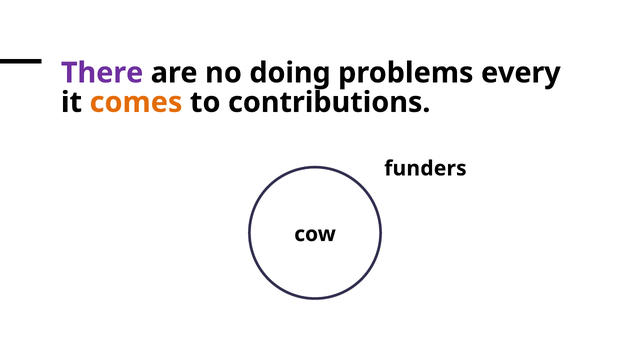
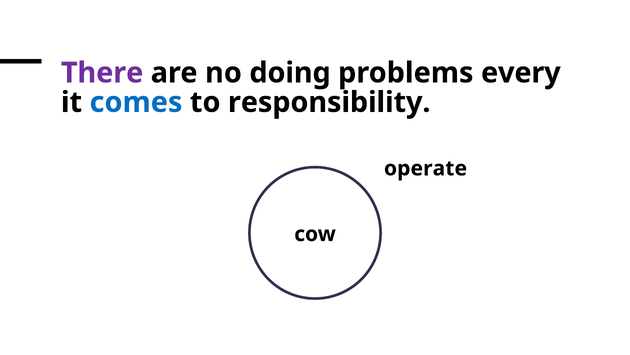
comes colour: orange -> blue
contributions: contributions -> responsibility
funders: funders -> operate
